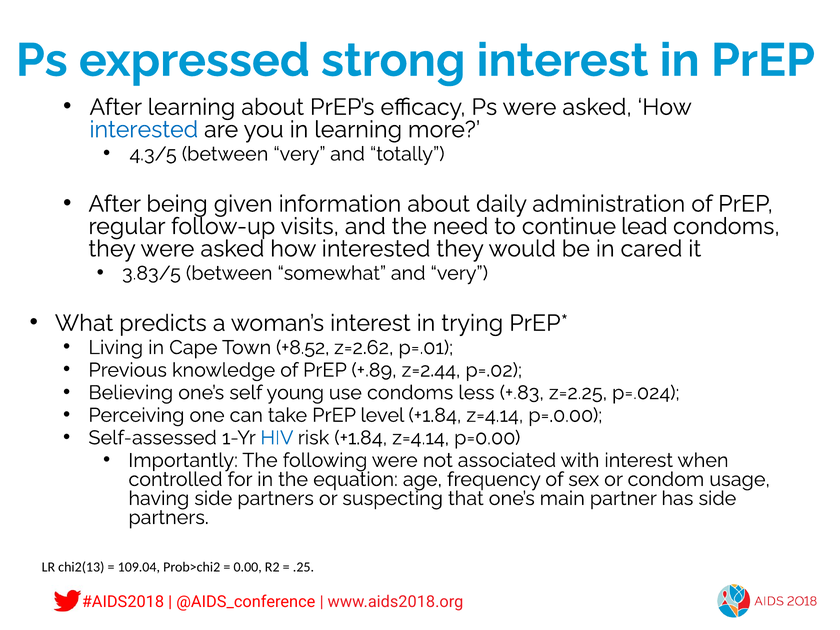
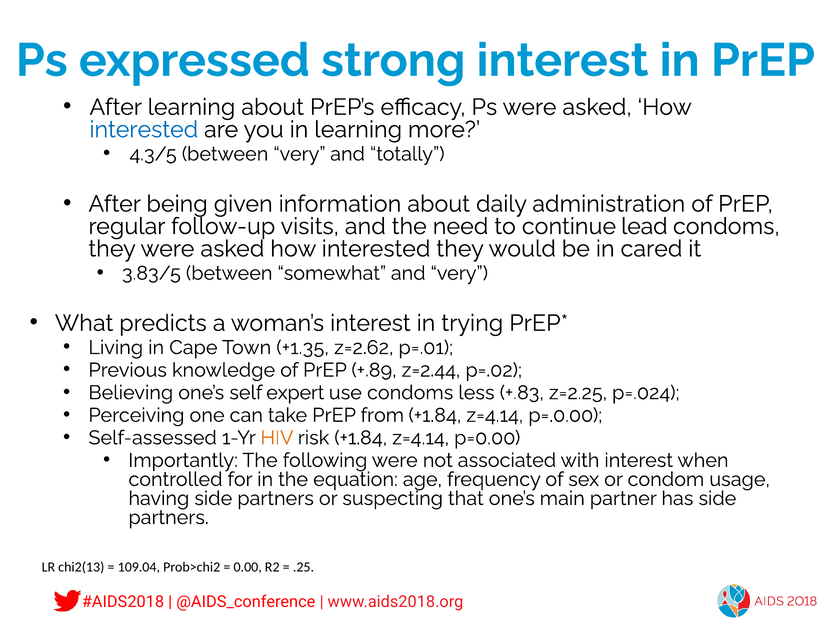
+8.52: +8.52 -> +1.35
young: young -> expert
level: level -> from
HIV colour: blue -> orange
